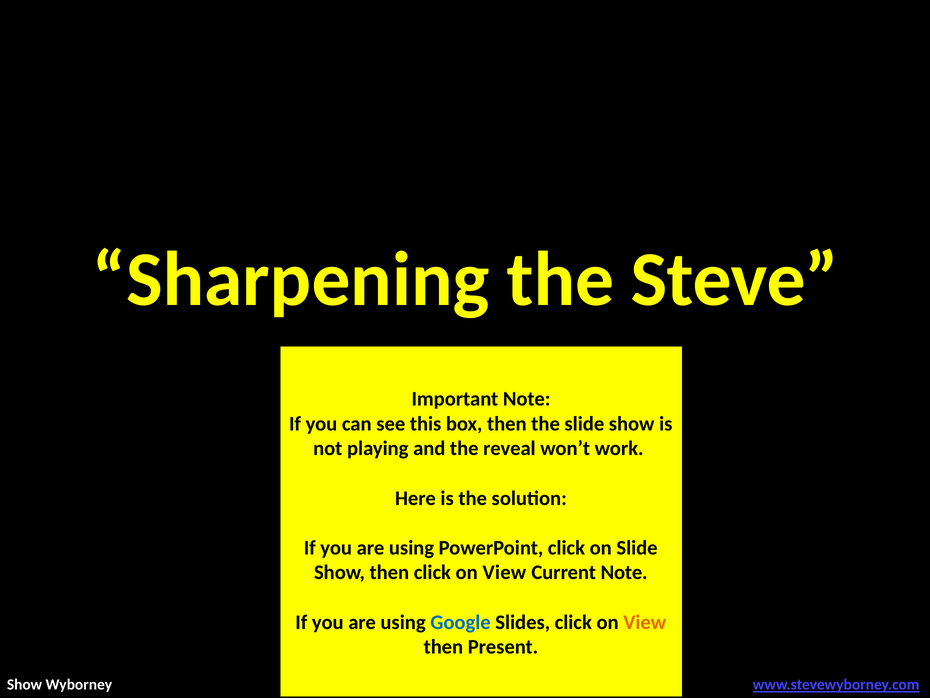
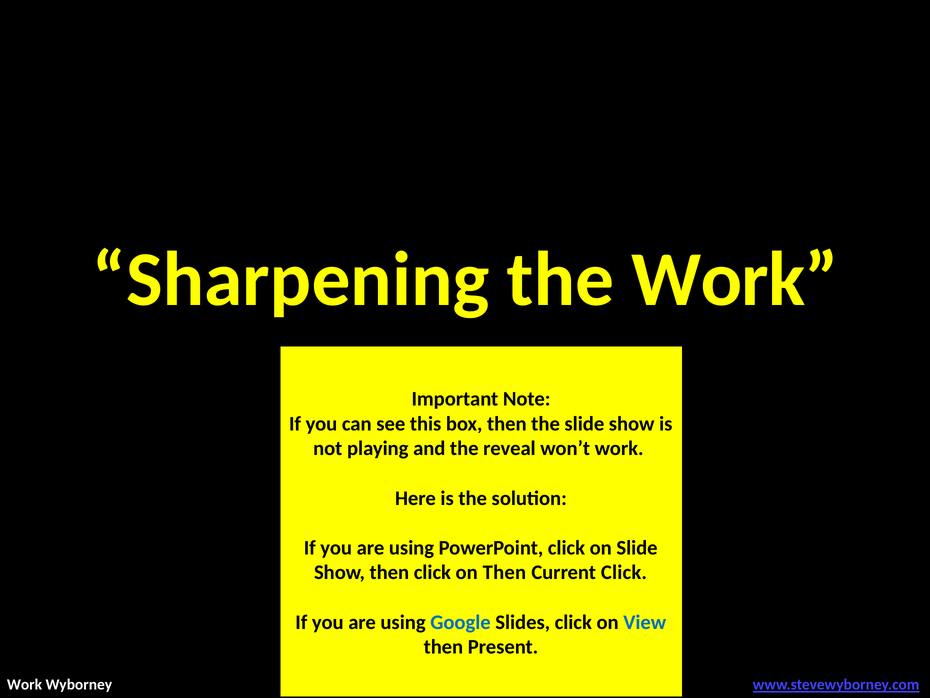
the Steve: Steve -> Work
then click on View: View -> Then
Current Note: Note -> Click
View at (645, 622) colour: orange -> blue
Show at (25, 684): Show -> Work
